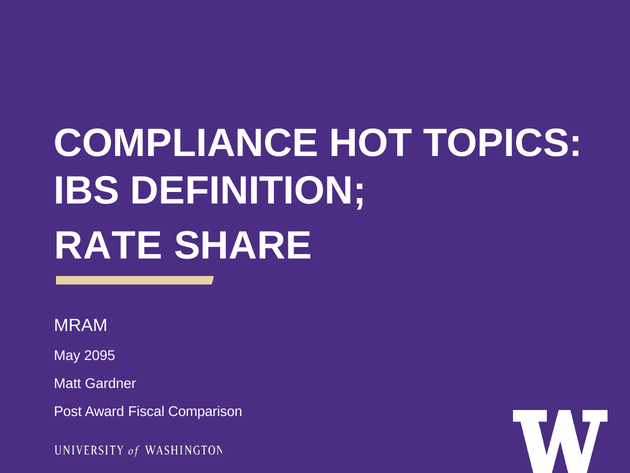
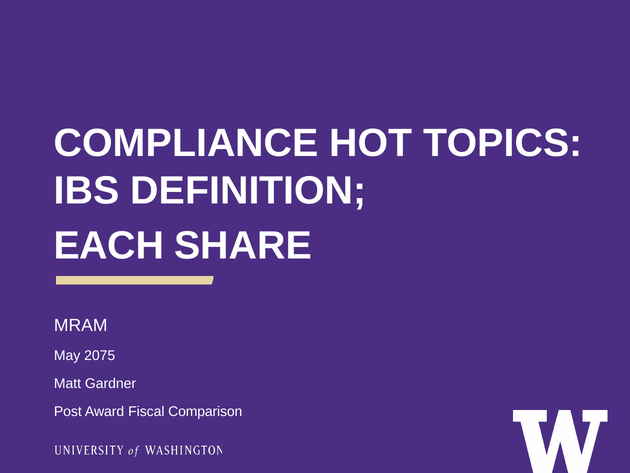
RATE: RATE -> EACH
2095: 2095 -> 2075
